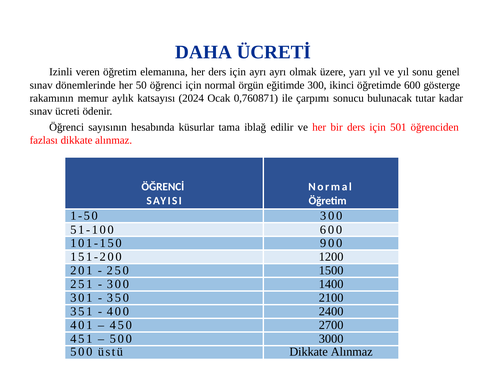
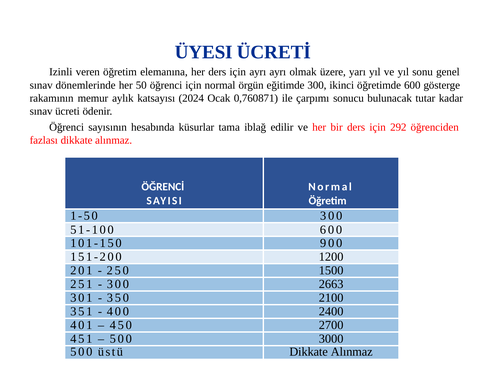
DAHA: DAHA -> ÜYESI
501: 501 -> 292
1400: 1400 -> 2663
